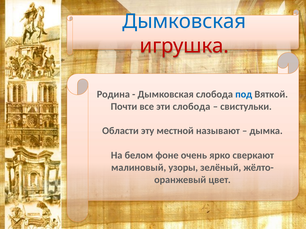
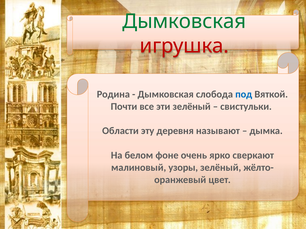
Дымковская at (184, 21) colour: blue -> green
эти слобода: слобода -> зелёный
местной: местной -> деревня
